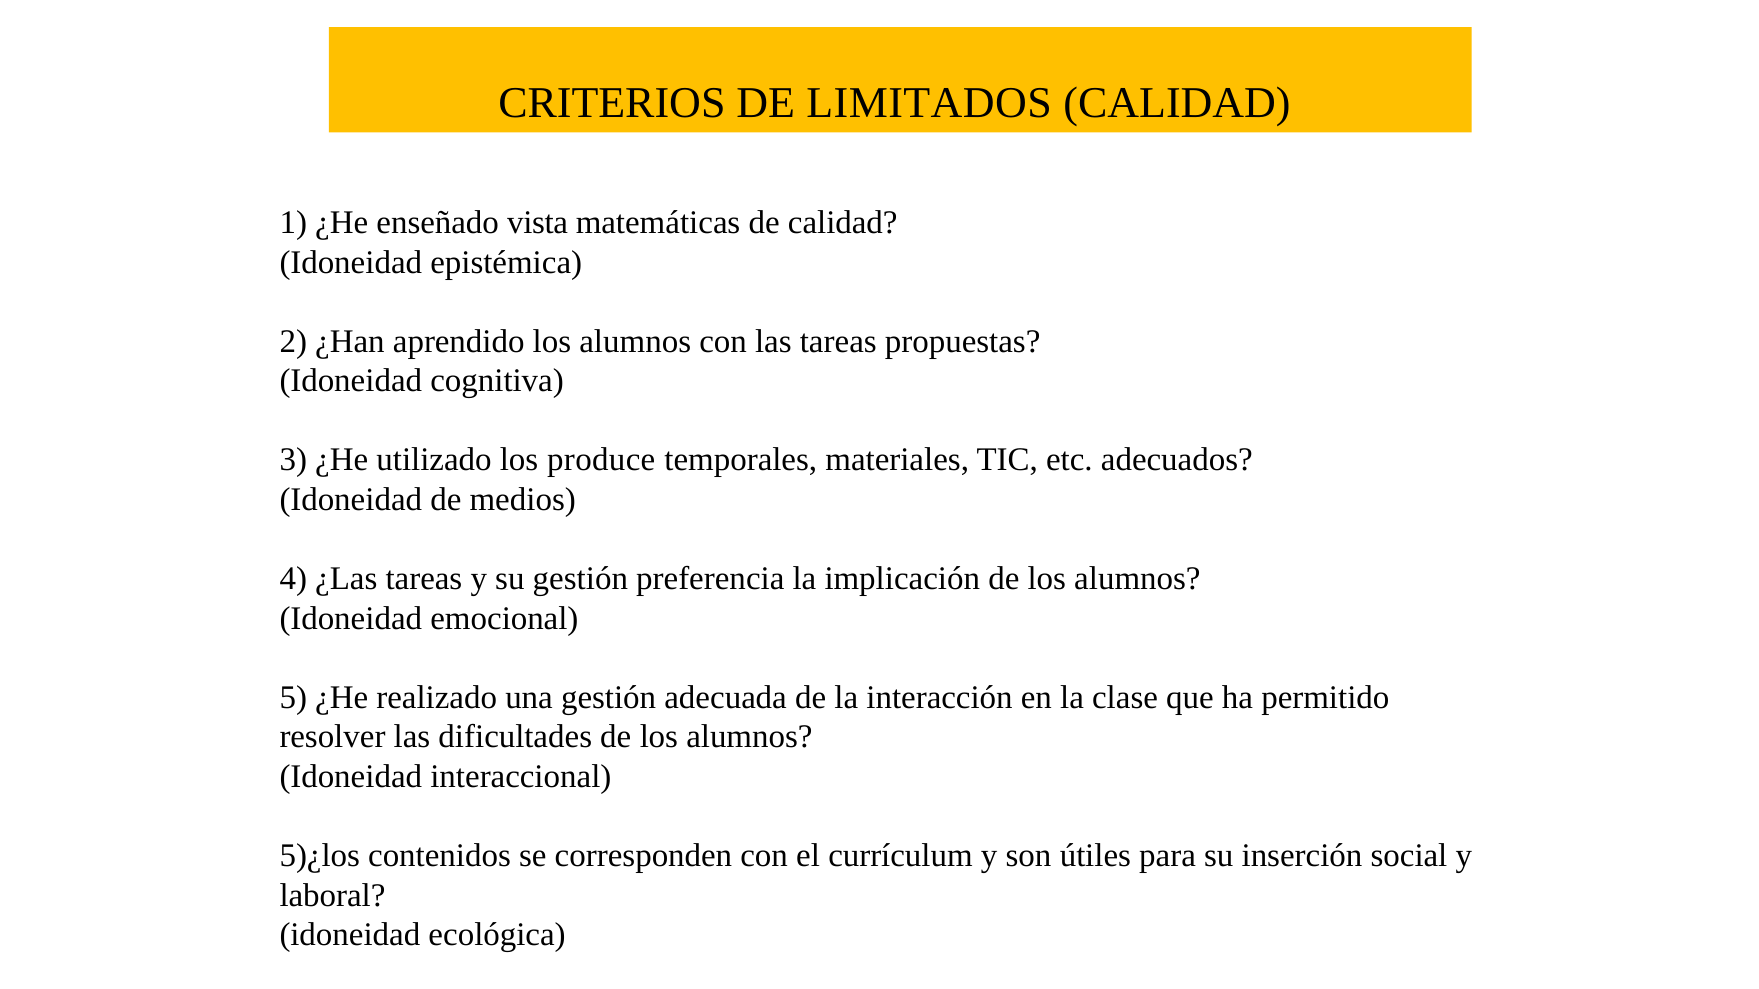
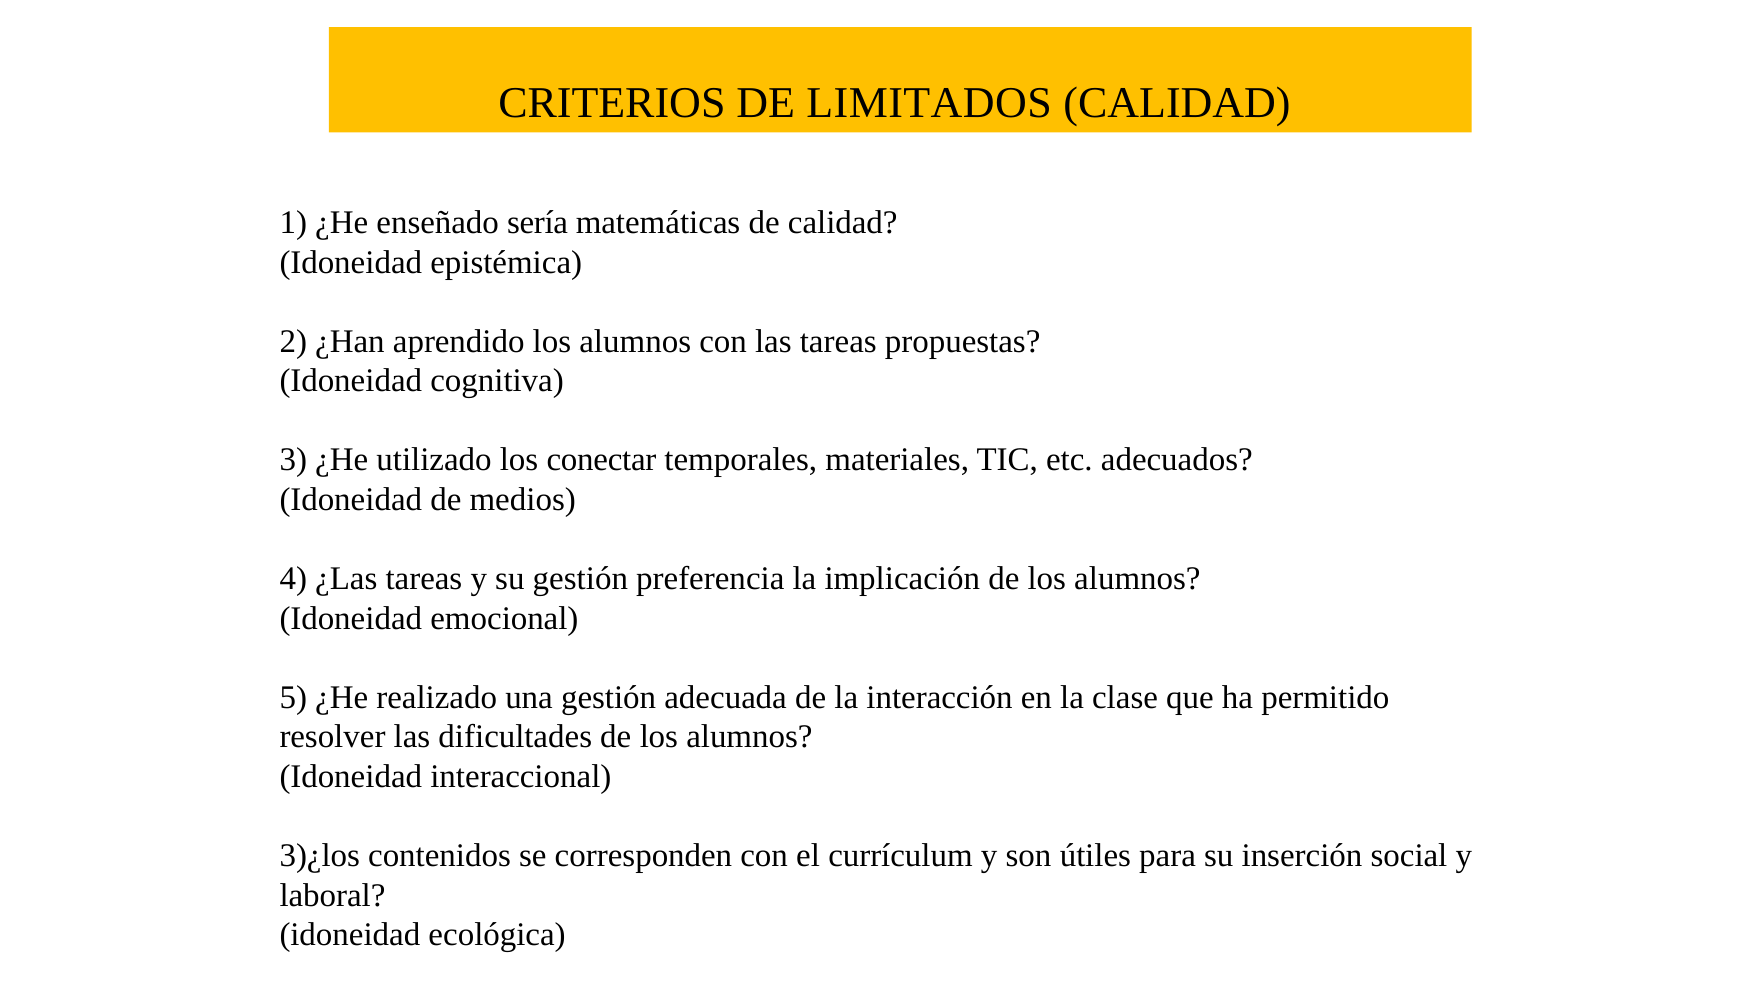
vista: vista -> sería
produce: produce -> conectar
5)¿los: 5)¿los -> 3)¿los
